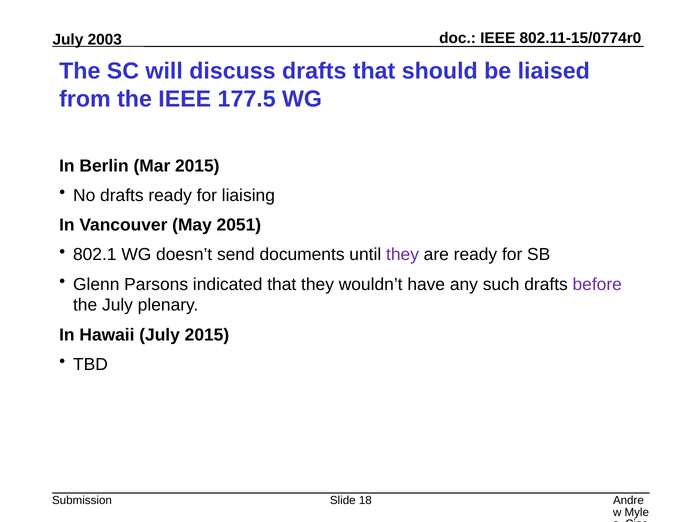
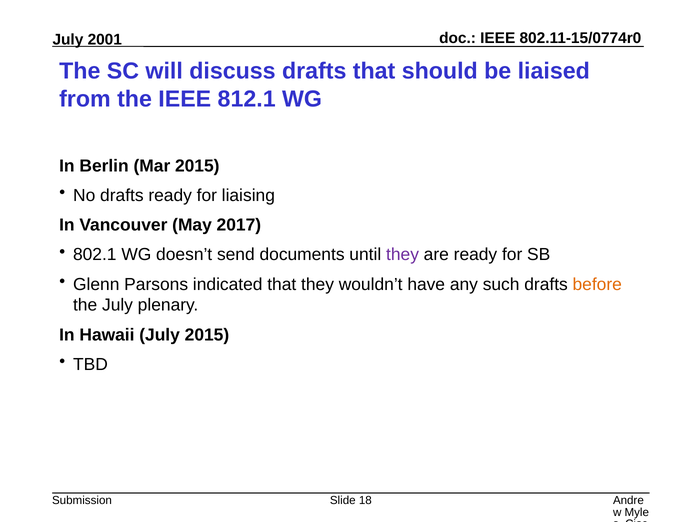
2003: 2003 -> 2001
177.5: 177.5 -> 812.1
2051: 2051 -> 2017
before colour: purple -> orange
